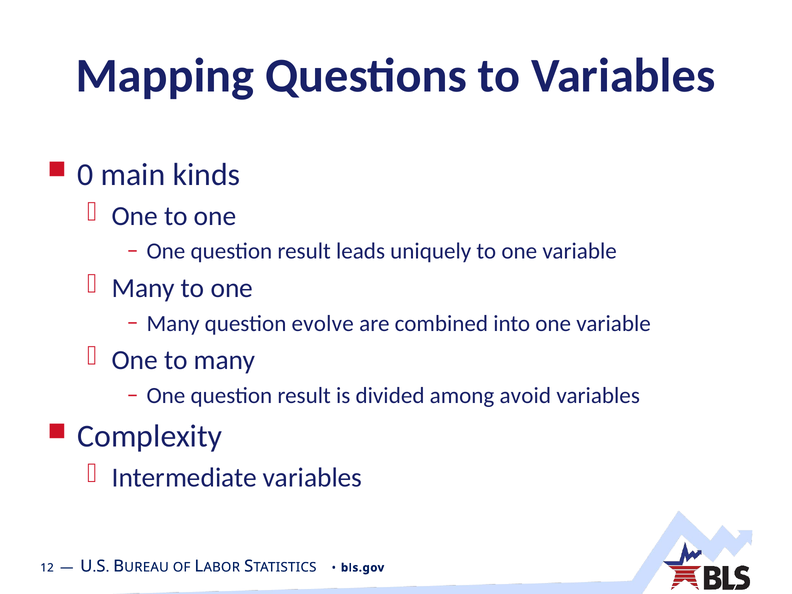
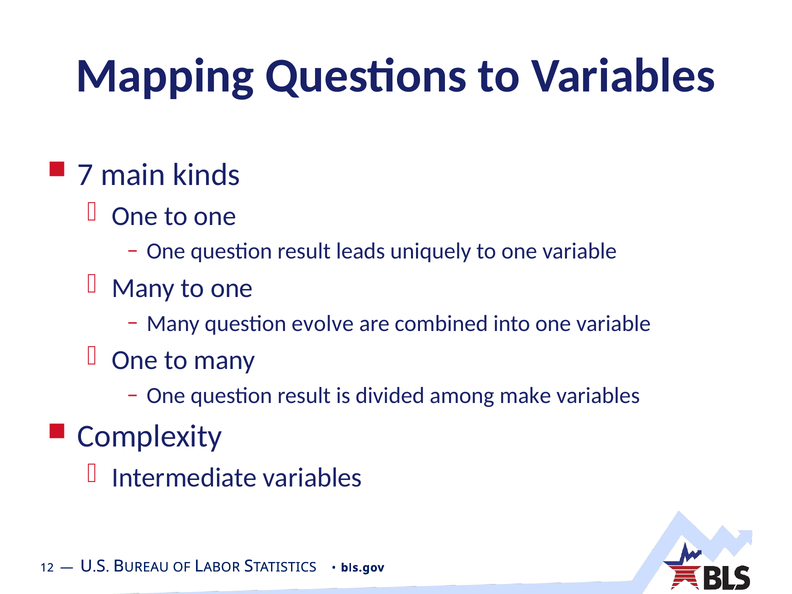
0: 0 -> 7
avoid: avoid -> make
